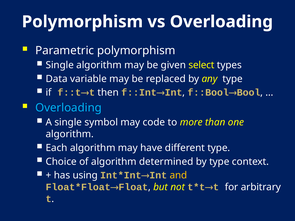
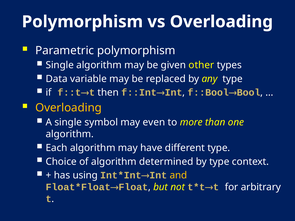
select: select -> other
Overloading at (69, 108) colour: light blue -> yellow
code: code -> even
